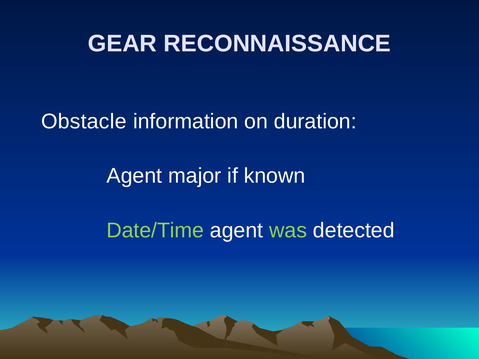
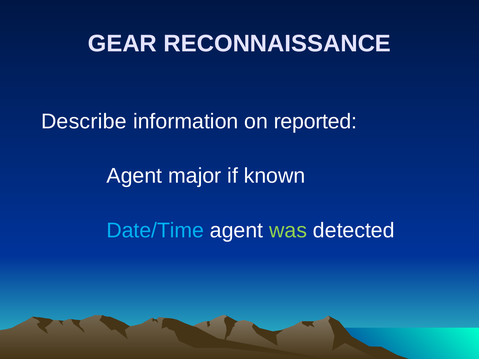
Obstacle: Obstacle -> Describe
duration: duration -> reported
Date/Time colour: light green -> light blue
